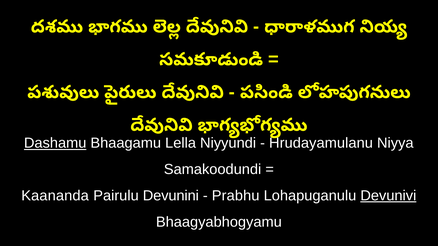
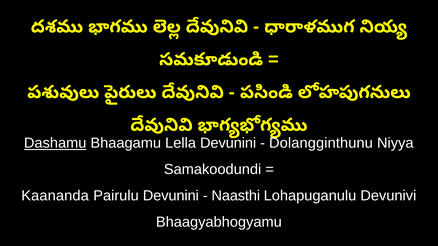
Lella Niyyundi: Niyyundi -> Devunini
Hrudayamulanu: Hrudayamulanu -> Dolangginthunu
Prabhu: Prabhu -> Naasthi
Devunivi underline: present -> none
